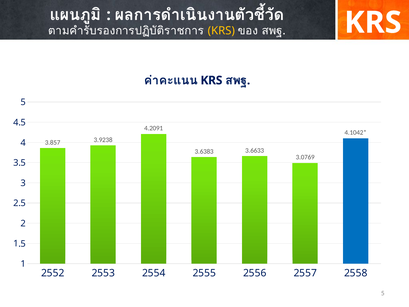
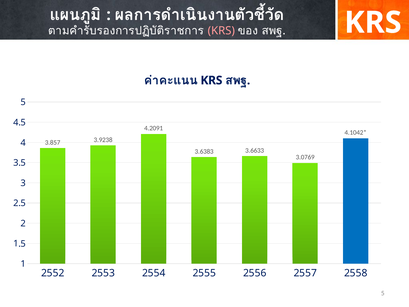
KRS at (221, 31) colour: yellow -> pink
